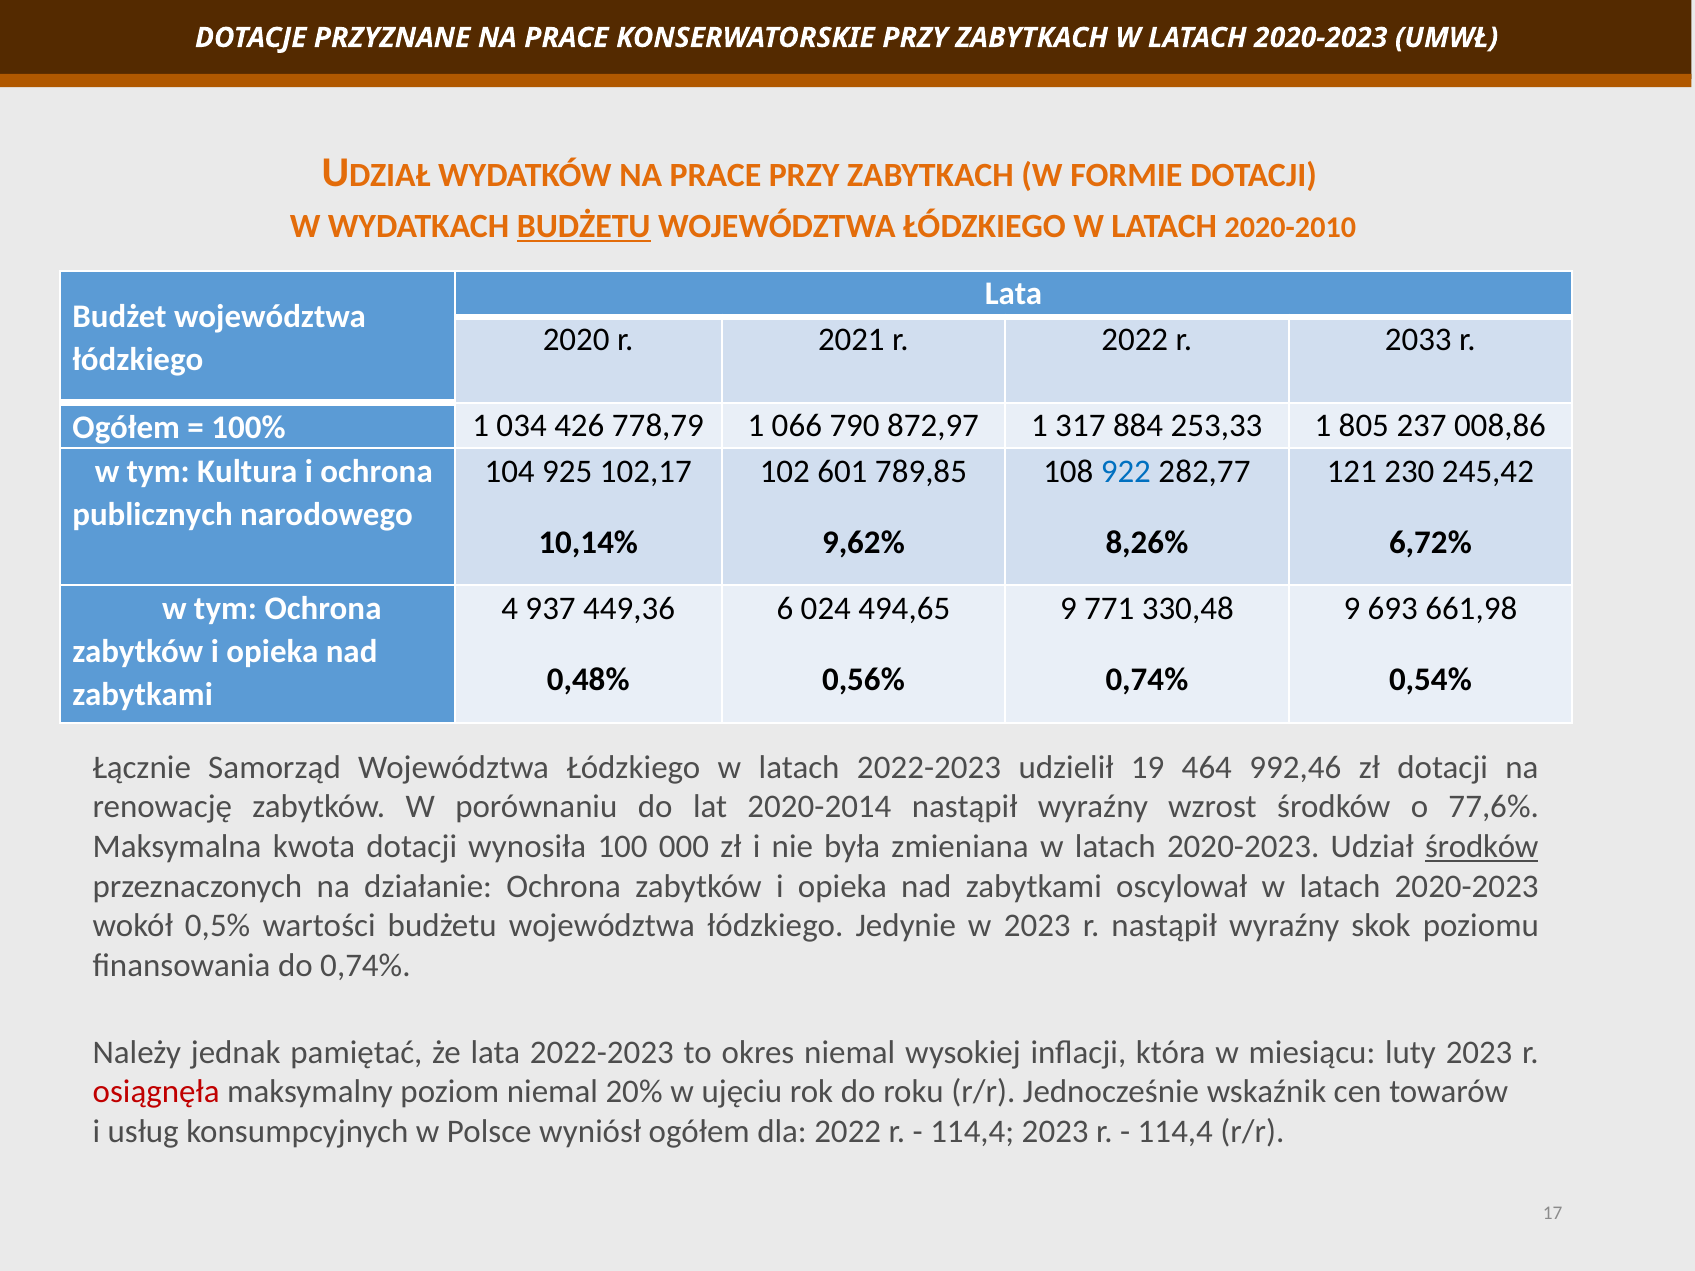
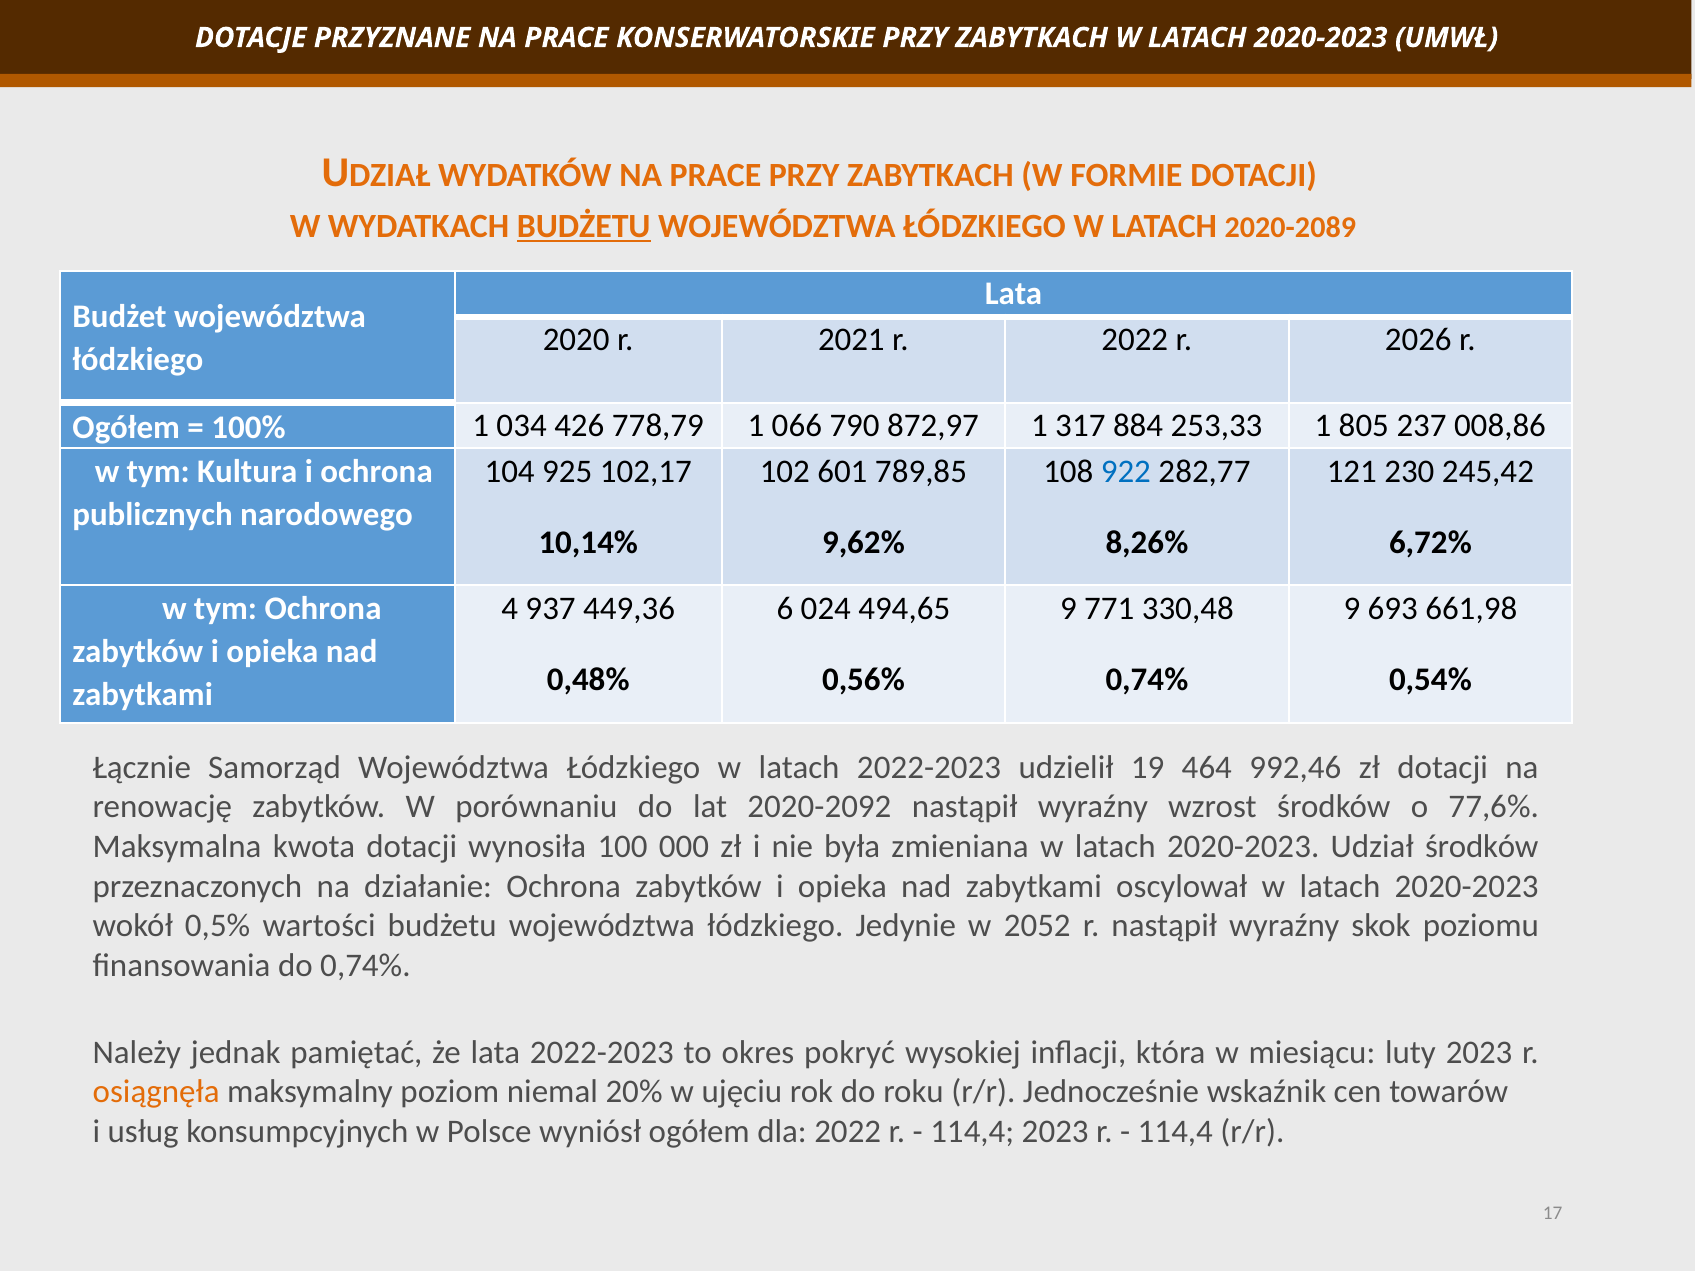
2020-2010: 2020-2010 -> 2020-2089
2033: 2033 -> 2026
2020-2014: 2020-2014 -> 2020-2092
środków at (1482, 847) underline: present -> none
w 2023: 2023 -> 2052
okres niemal: niemal -> pokryć
osiągnęła colour: red -> orange
